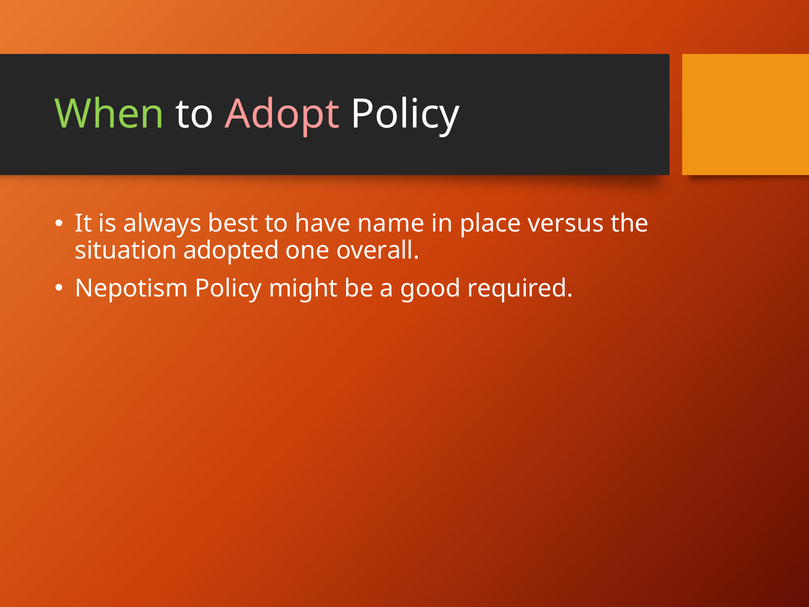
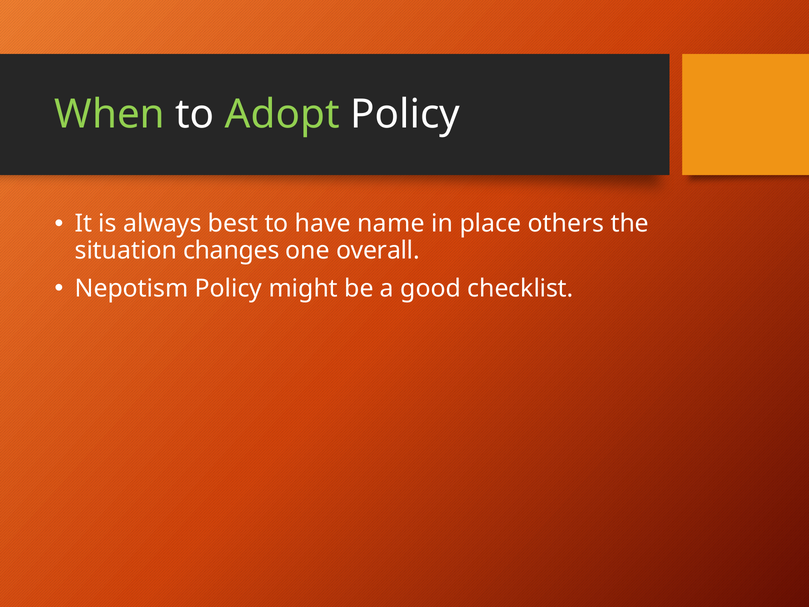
Adopt colour: pink -> light green
versus: versus -> others
adopted: adopted -> changes
required: required -> checklist
